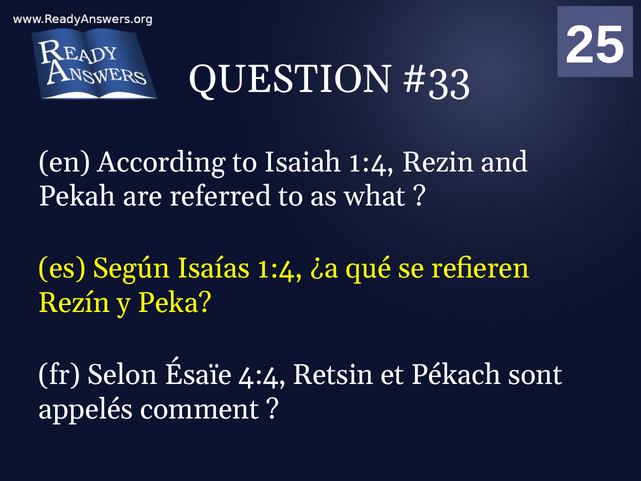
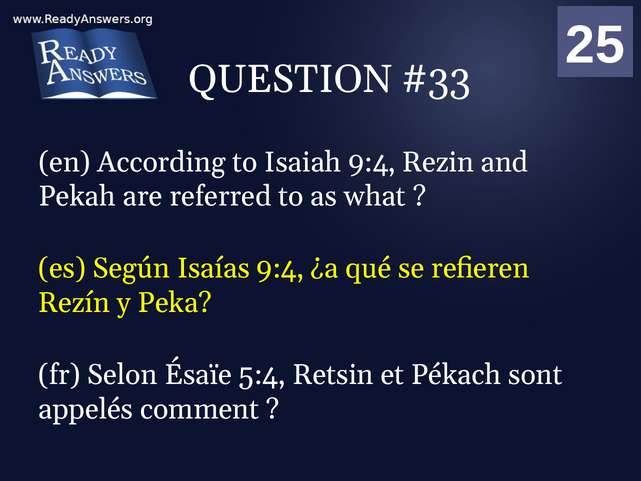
Isaiah 1:4: 1:4 -> 9:4
Isaías 1:4: 1:4 -> 9:4
4:4: 4:4 -> 5:4
